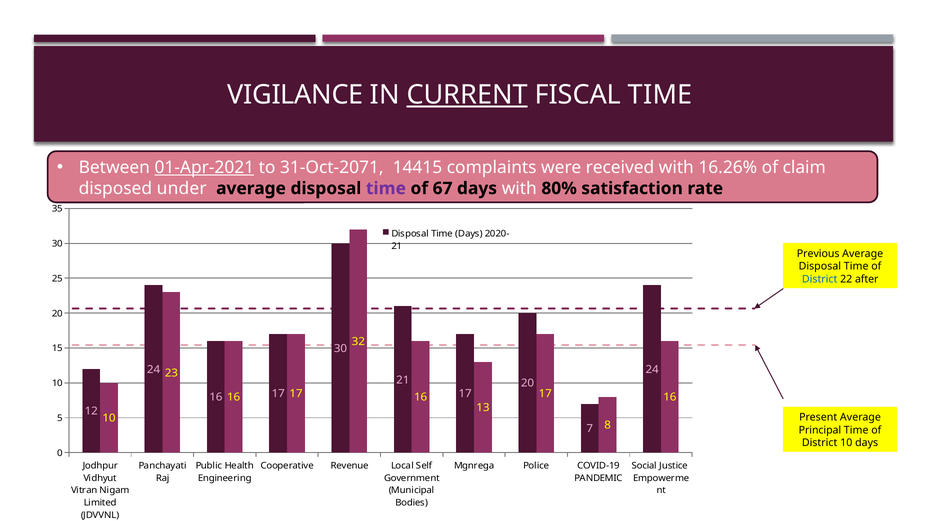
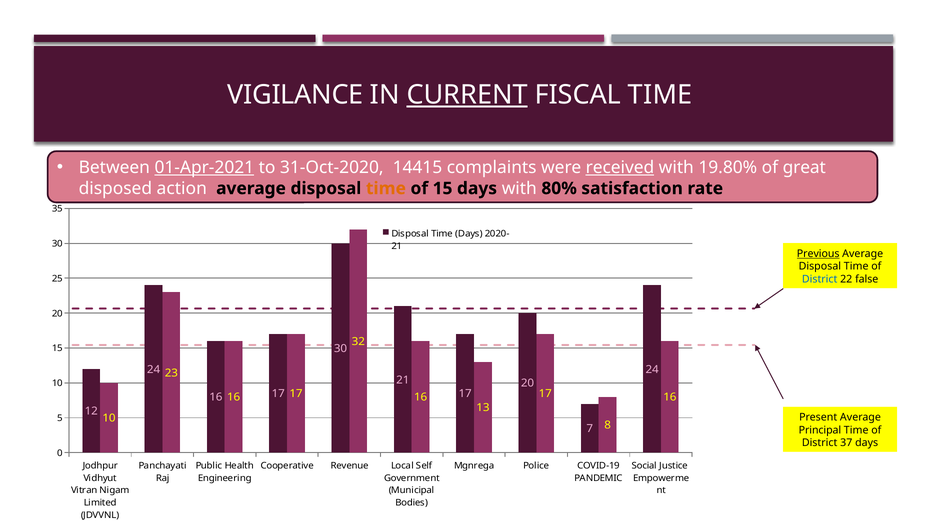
31-Oct-2071: 31-Oct-2071 -> 31-Oct-2020
received underline: none -> present
16.26%: 16.26% -> 19.80%
claim: claim -> great
under: under -> action
time at (386, 189) colour: purple -> orange
of 67: 67 -> 15
Previous underline: none -> present
after: after -> false
District 10: 10 -> 37
